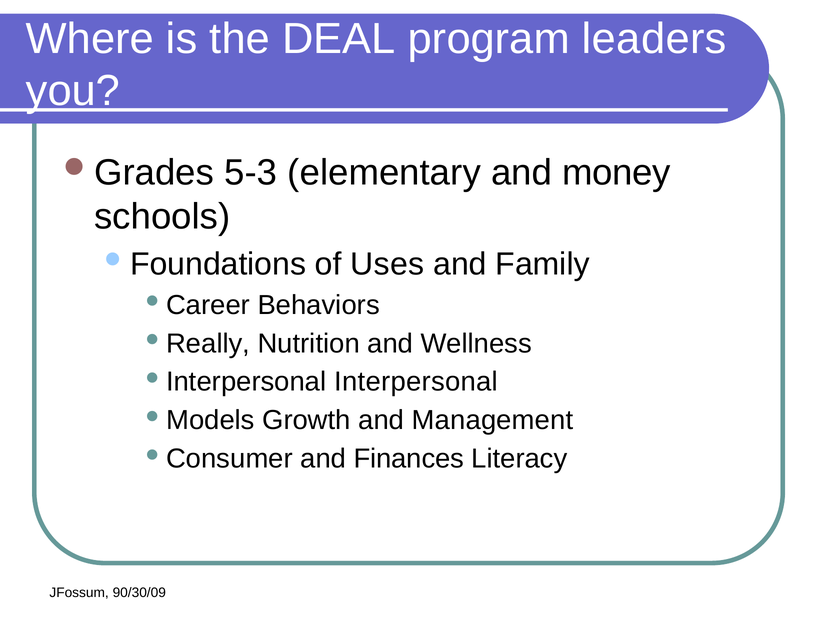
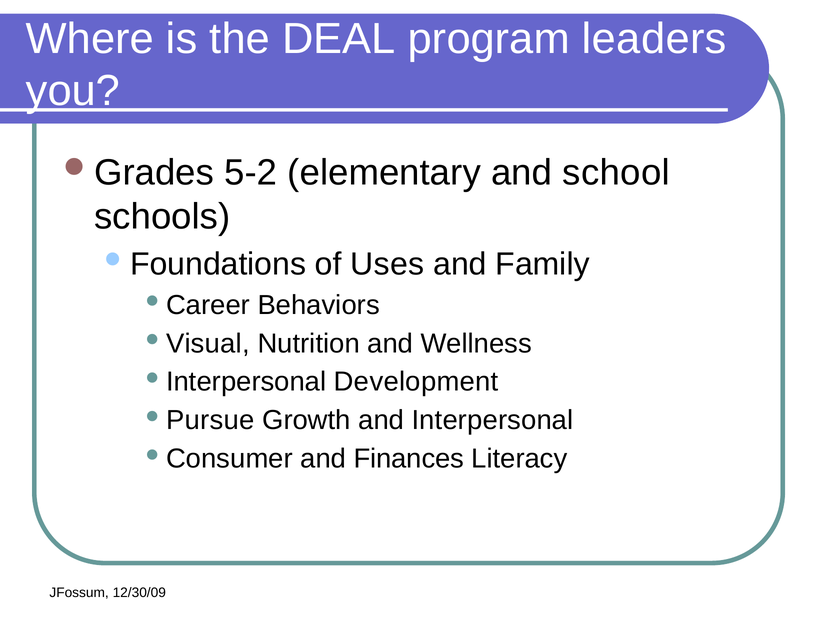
5-3: 5-3 -> 5-2
money: money -> school
Really: Really -> Visual
Interpersonal Interpersonal: Interpersonal -> Development
Models: Models -> Pursue
and Management: Management -> Interpersonal
90/30/09: 90/30/09 -> 12/30/09
